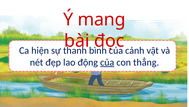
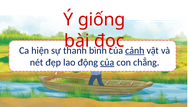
mang: mang -> giống
cảnh underline: none -> present
thẳng: thẳng -> chẳng
